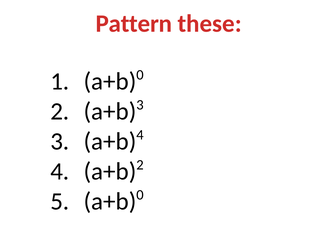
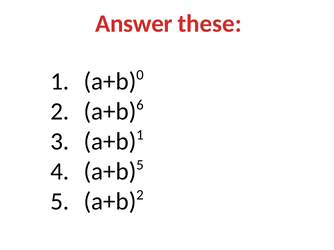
Pattern: Pattern -> Answer
3 at (140, 105): 3 -> 6
4 at (140, 135): 4 -> 1
2 at (140, 165): 2 -> 5
0 at (140, 195): 0 -> 2
